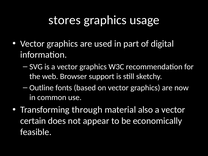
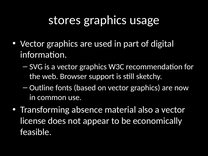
through: through -> absence
certain: certain -> license
